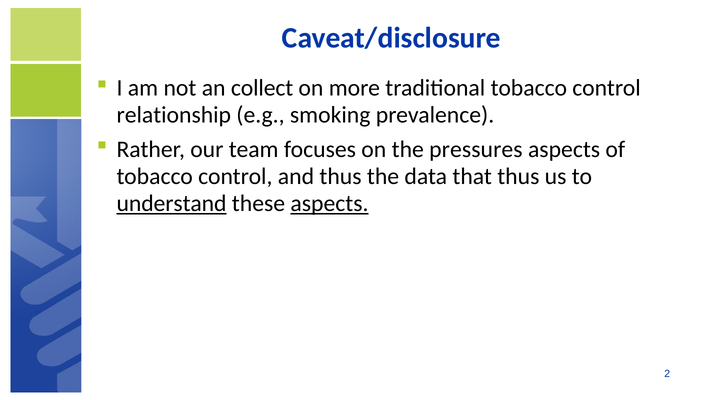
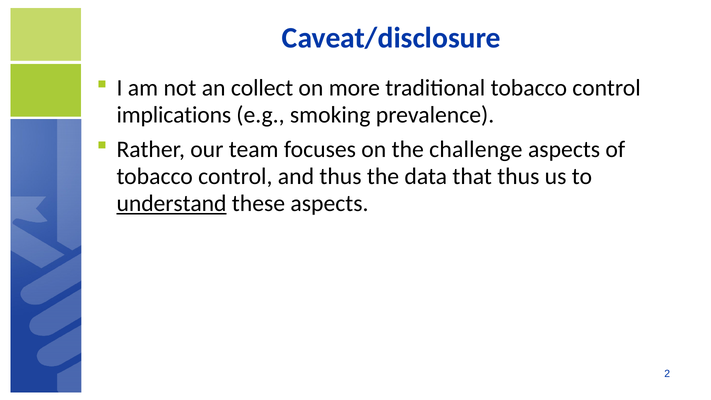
relationship: relationship -> implications
pressures: pressures -> challenge
aspects at (329, 203) underline: present -> none
